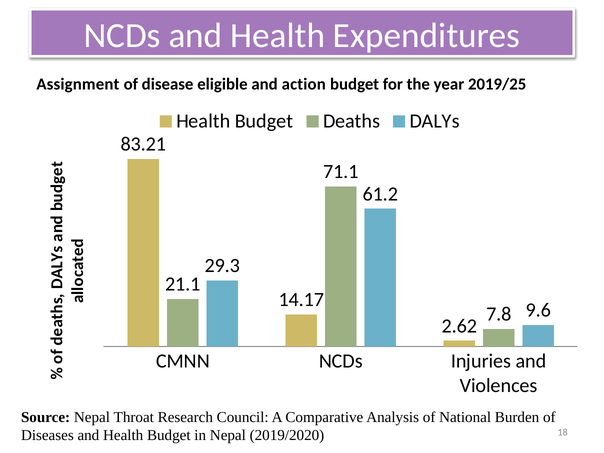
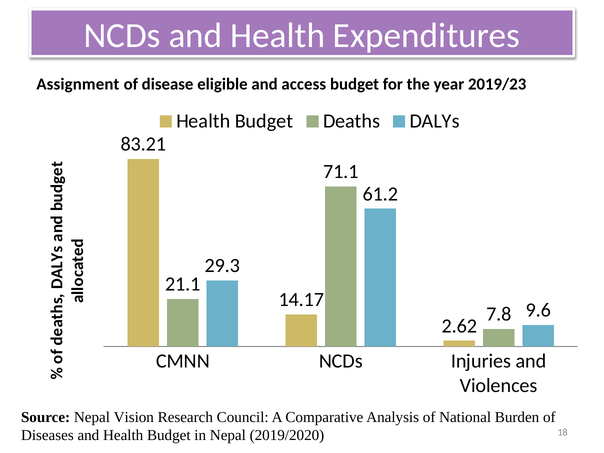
action: action -> access
2019/25: 2019/25 -> 2019/23
Throat: Throat -> Vision
